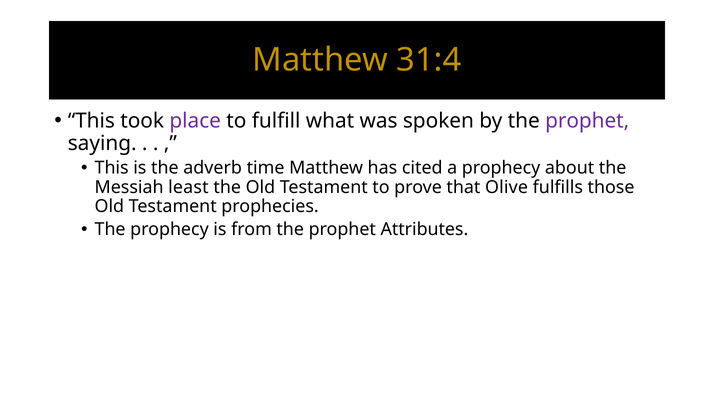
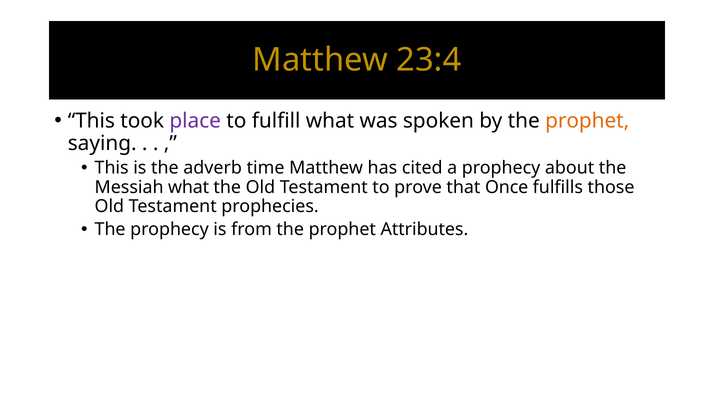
31:4: 31:4 -> 23:4
prophet at (587, 121) colour: purple -> orange
Messiah least: least -> what
Olive: Olive -> Once
